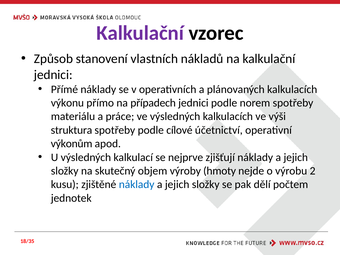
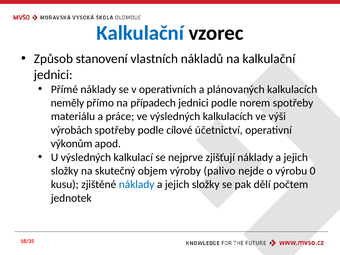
Kalkulační at (140, 33) colour: purple -> blue
výkonu: výkonu -> neměly
struktura: struktura -> výrobách
hmoty: hmoty -> palivo
2: 2 -> 0
